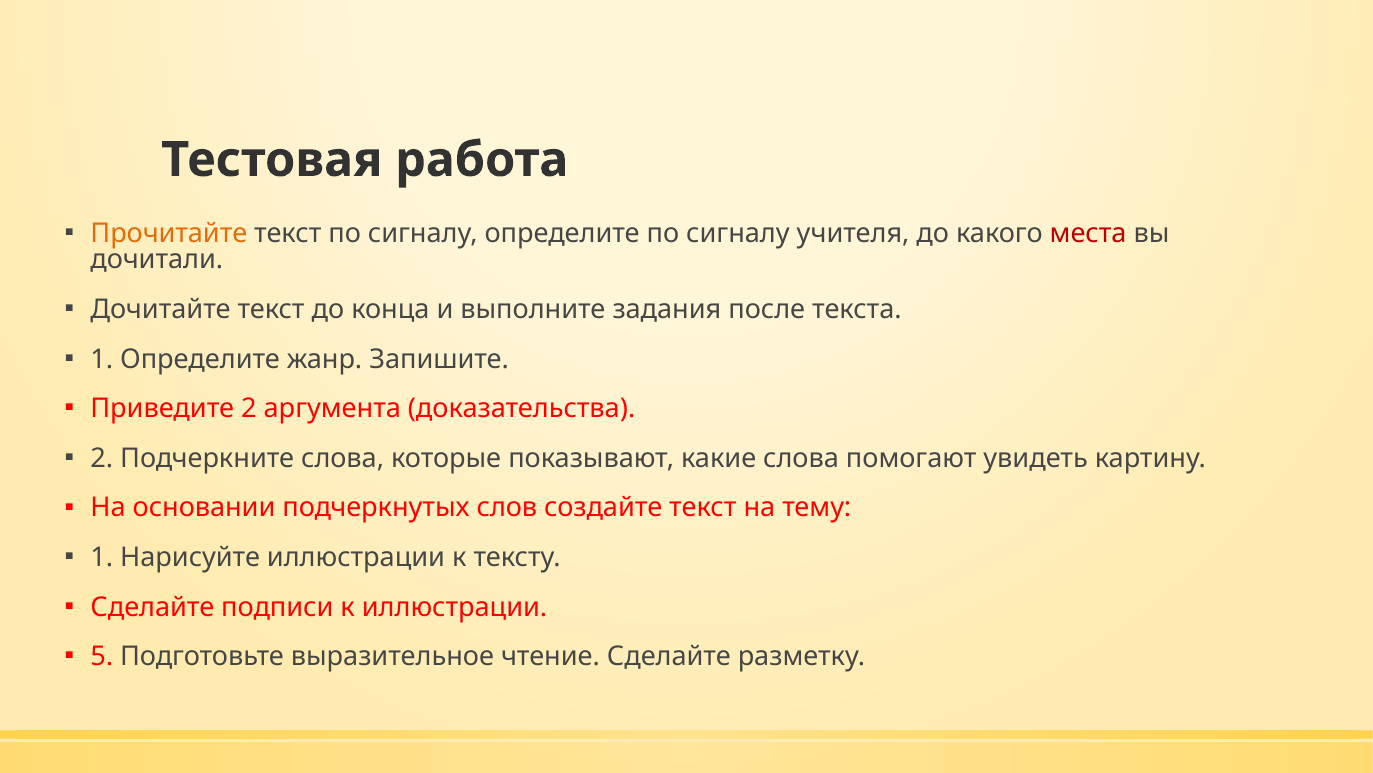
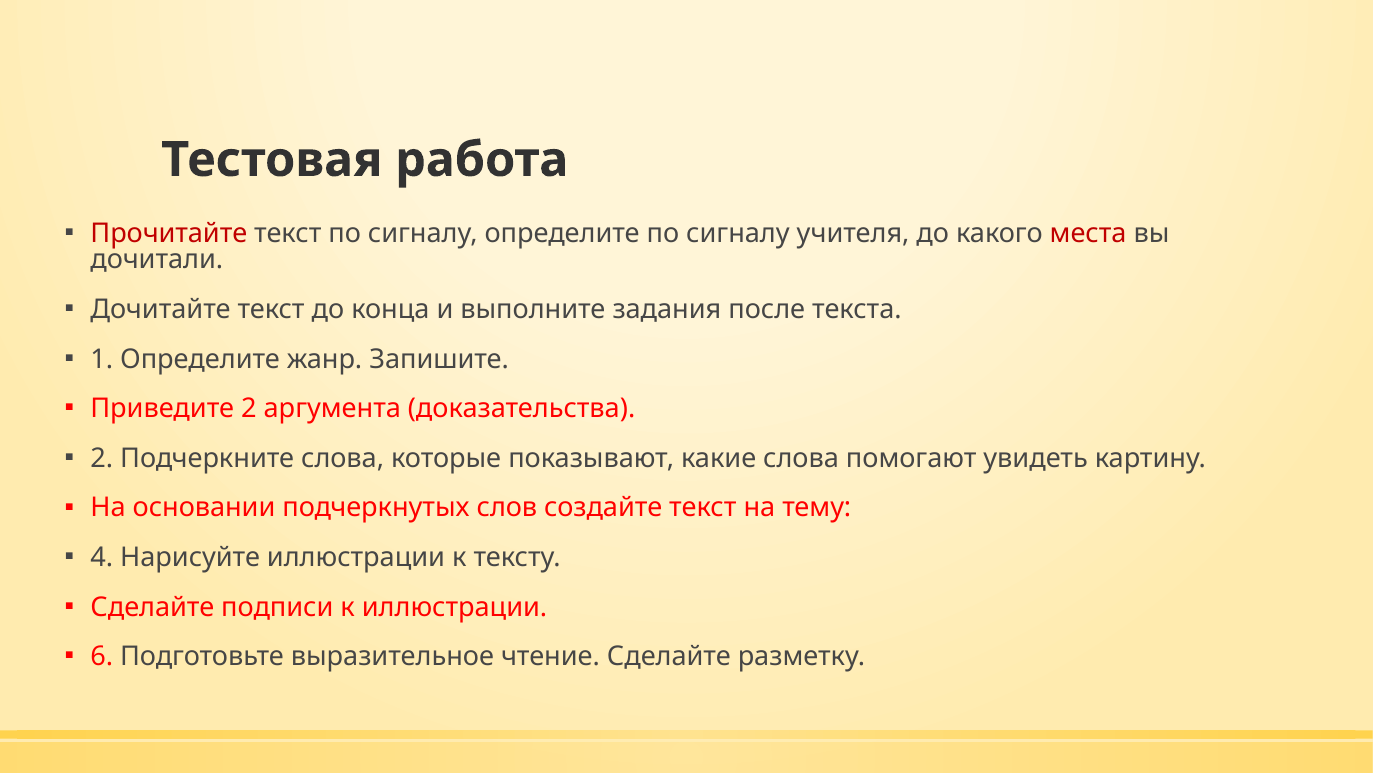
Прочитайте colour: orange -> red
1 at (102, 557): 1 -> 4
5: 5 -> 6
